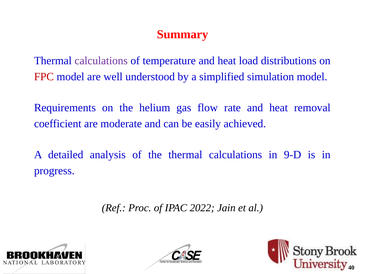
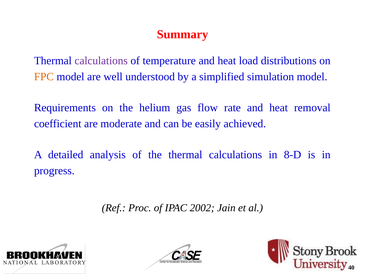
FPC colour: red -> orange
9-D: 9-D -> 8-D
2022: 2022 -> 2002
